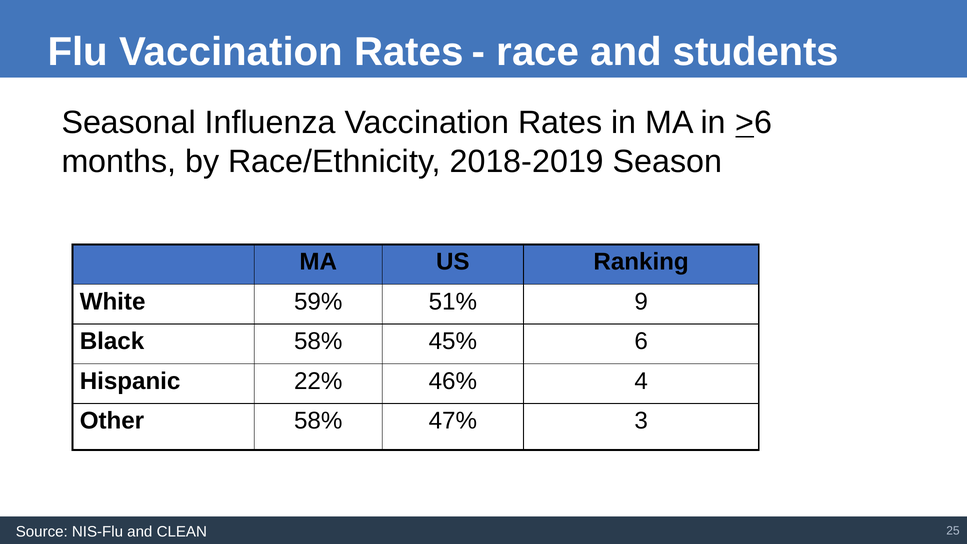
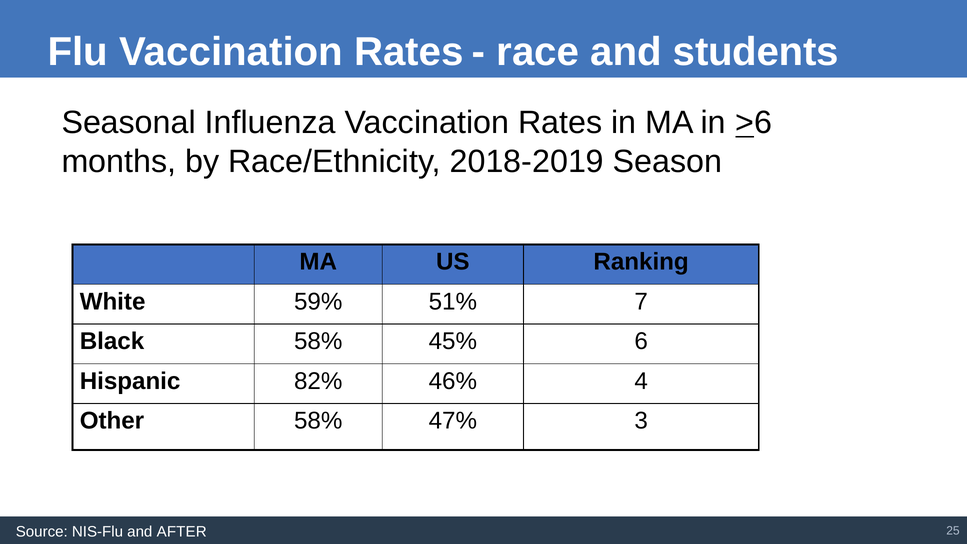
9: 9 -> 7
22%: 22% -> 82%
CLEAN: CLEAN -> AFTER
